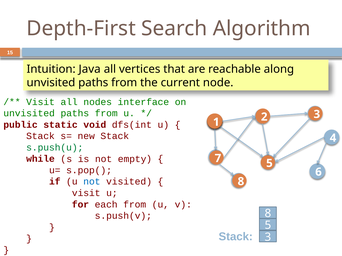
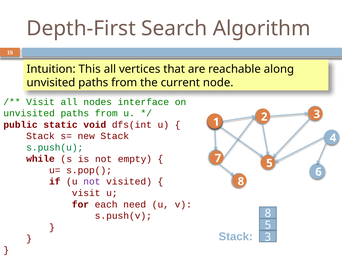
Java: Java -> This
not at (92, 182) colour: blue -> purple
each from: from -> need
